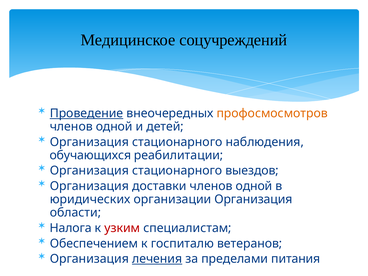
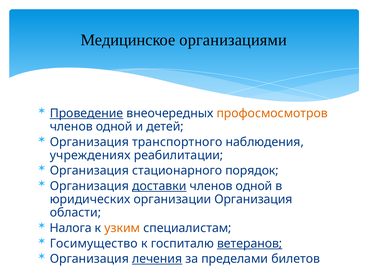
соцучреждений: соцучреждений -> организациями
стационарного at (177, 142): стационарного -> транспортного
обучающихся: обучающихся -> учреждениях
выездов: выездов -> порядок
доставки underline: none -> present
узким colour: red -> orange
Обеспечением: Обеспечением -> Госимущество
ветеранов underline: none -> present
питания: питания -> билетов
